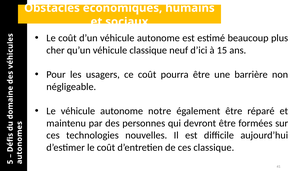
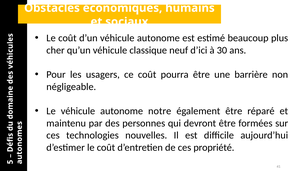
15: 15 -> 30
ces classique: classique -> propriété
